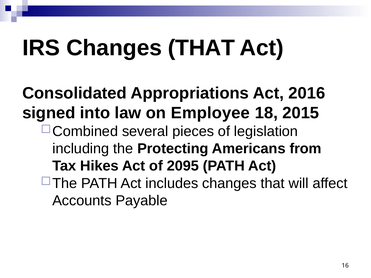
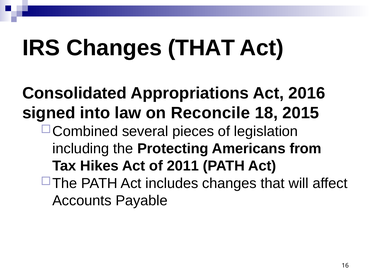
Employee: Employee -> Reconcile
2095: 2095 -> 2011
